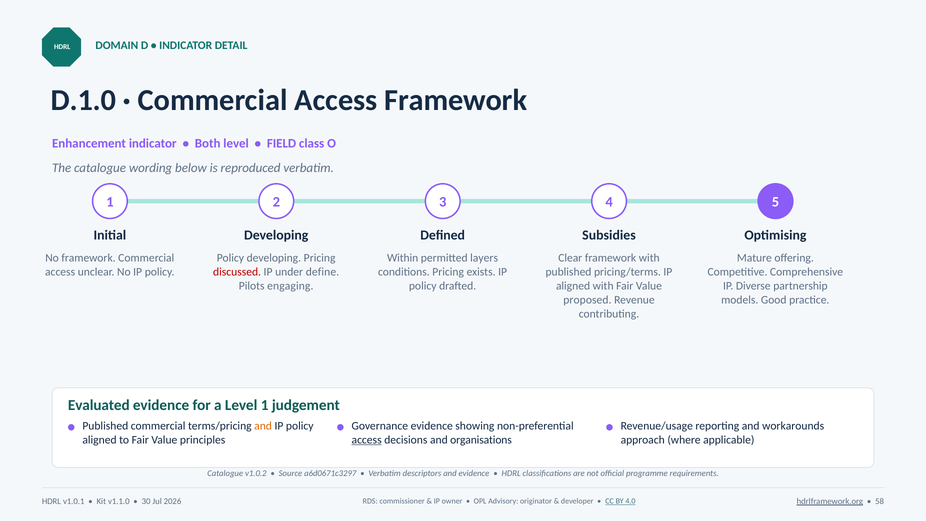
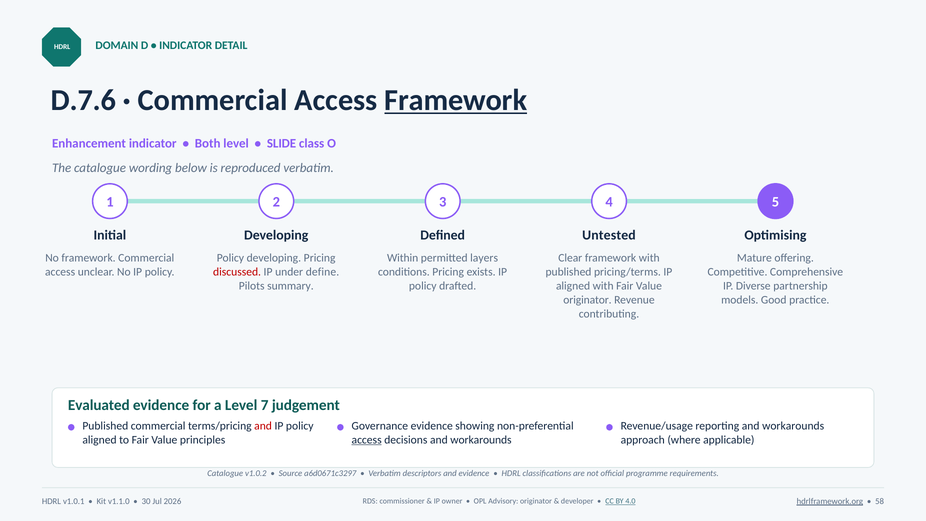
D.1.0: D.1.0 -> D.7.6
Framework at (456, 100) underline: none -> present
FIELD: FIELD -> SLIDE
Subsidies: Subsidies -> Untested
engaging: engaging -> summary
proposed at (587, 300): proposed -> originator
Level 1: 1 -> 7
and at (263, 426) colour: orange -> red
decisions and organisations: organisations -> workarounds
